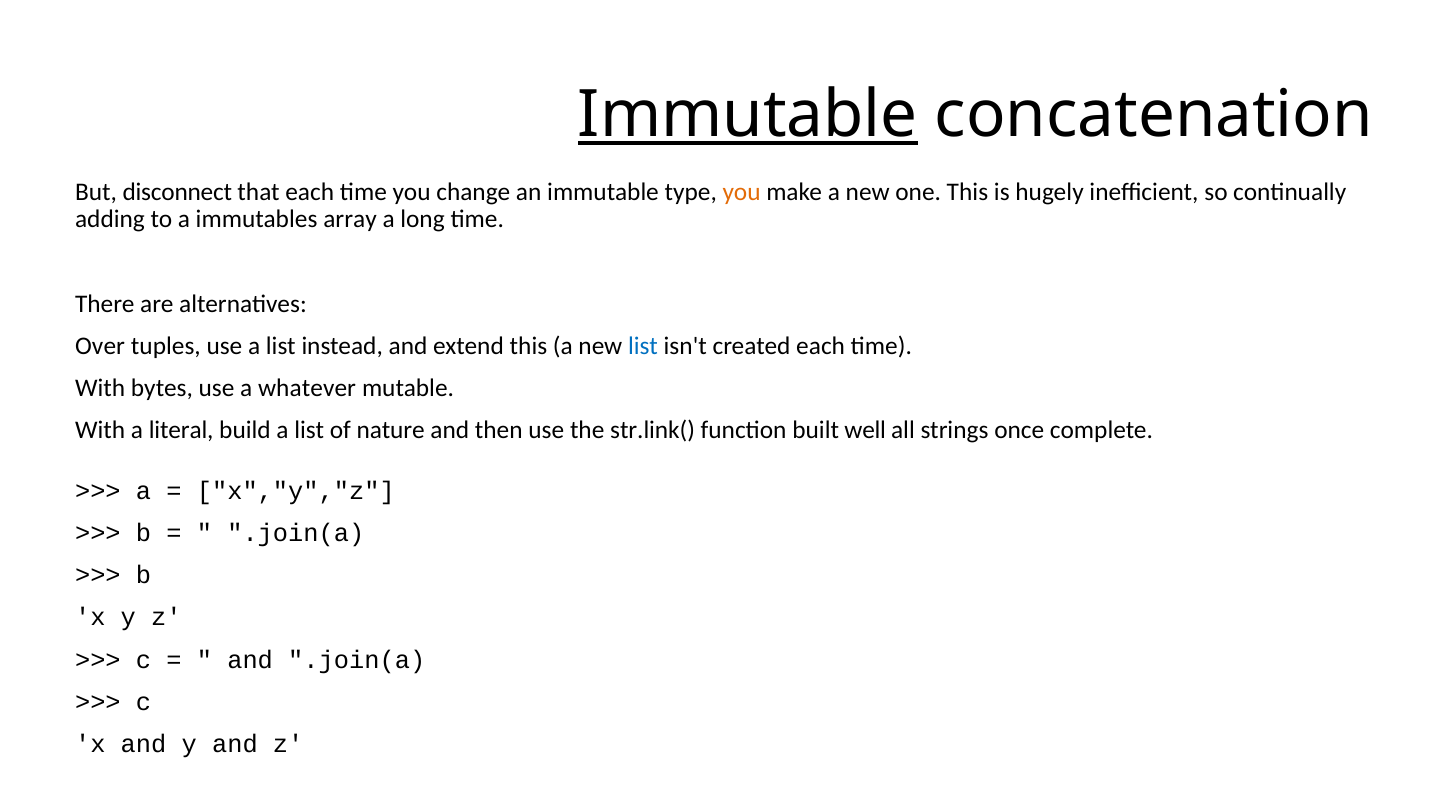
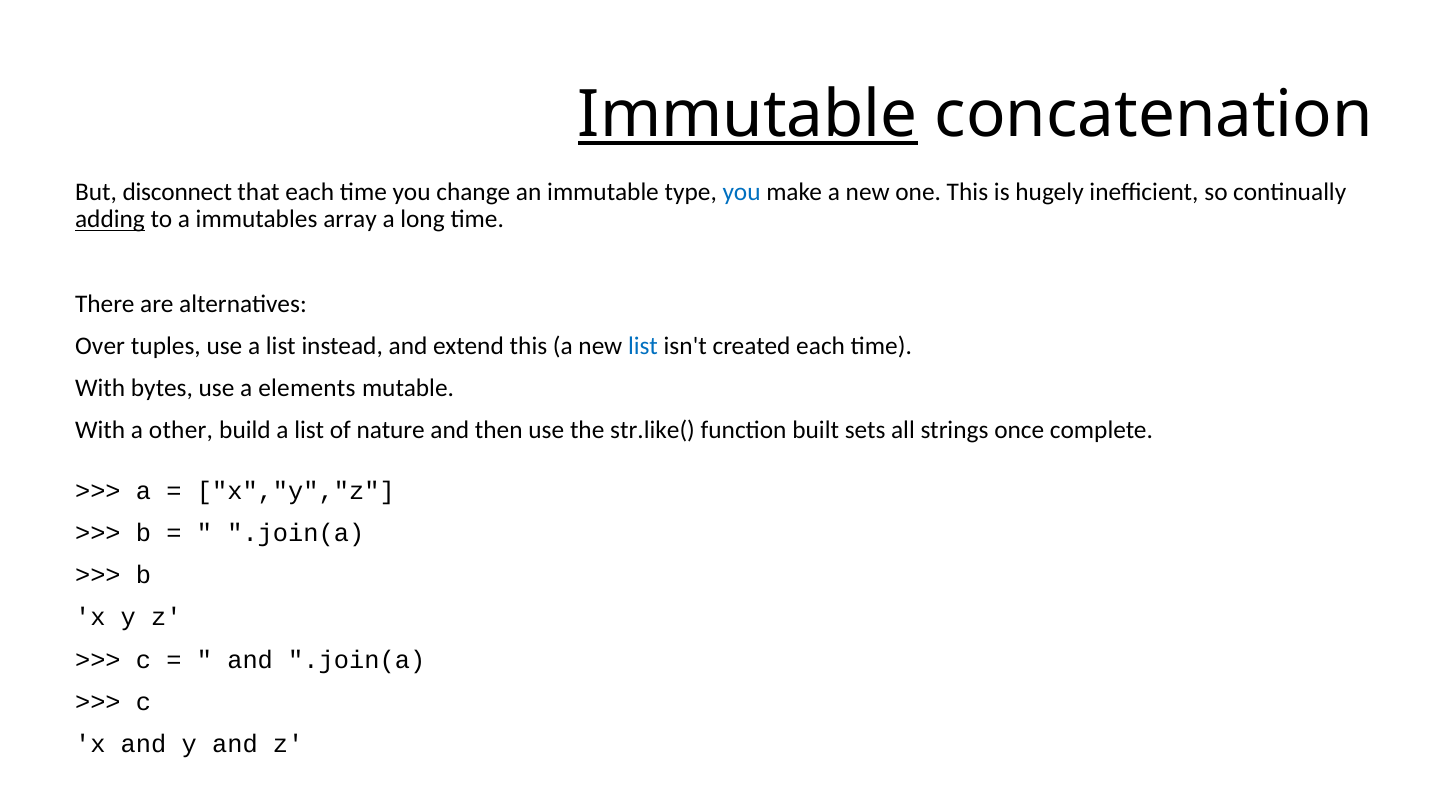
you at (742, 192) colour: orange -> blue
adding underline: none -> present
whatever: whatever -> elements
literal: literal -> other
str.link(: str.link( -> str.like(
well: well -> sets
